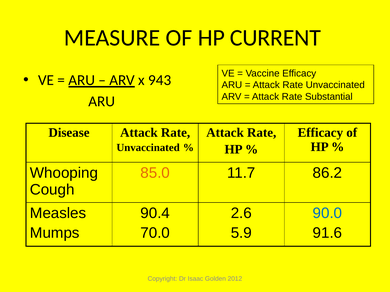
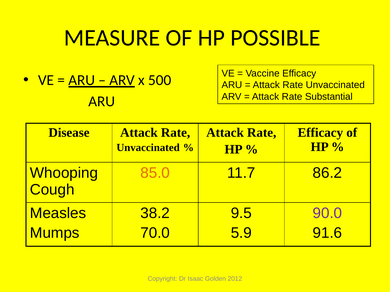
CURRENT: CURRENT -> POSSIBLE
943: 943 -> 500
90.4: 90.4 -> 38.2
2.6: 2.6 -> 9.5
90.0 colour: blue -> purple
